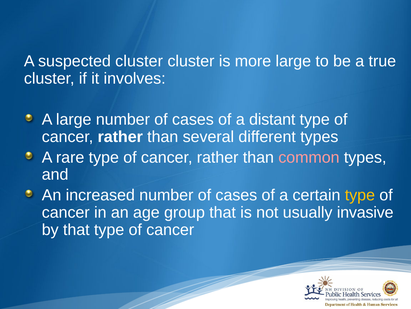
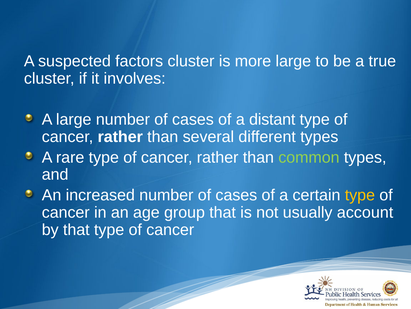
suspected cluster: cluster -> factors
common colour: pink -> light green
invasive: invasive -> account
